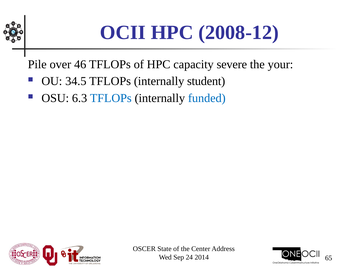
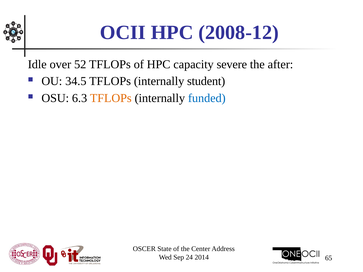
Pile: Pile -> Idle
46: 46 -> 52
your: your -> after
TFLOPs at (111, 98) colour: blue -> orange
